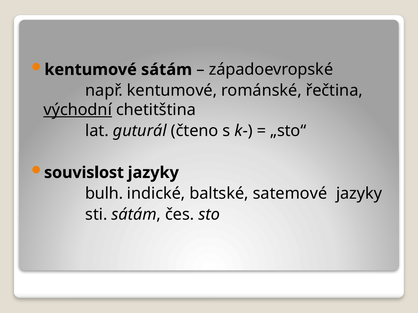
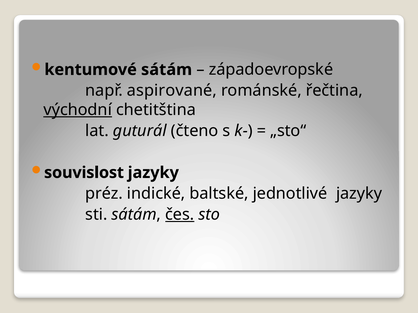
např kentumové: kentumové -> aspirované
bulh: bulh -> préz
satemové: satemové -> jednotlivé
čes underline: none -> present
